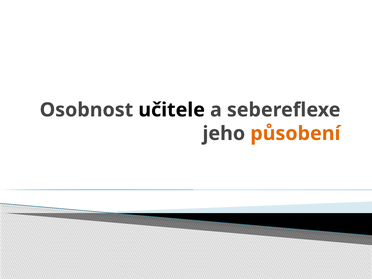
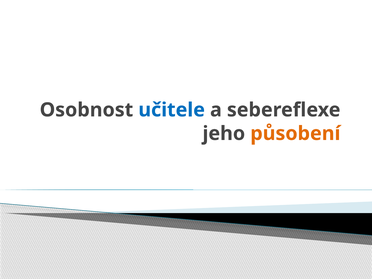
učitele colour: black -> blue
